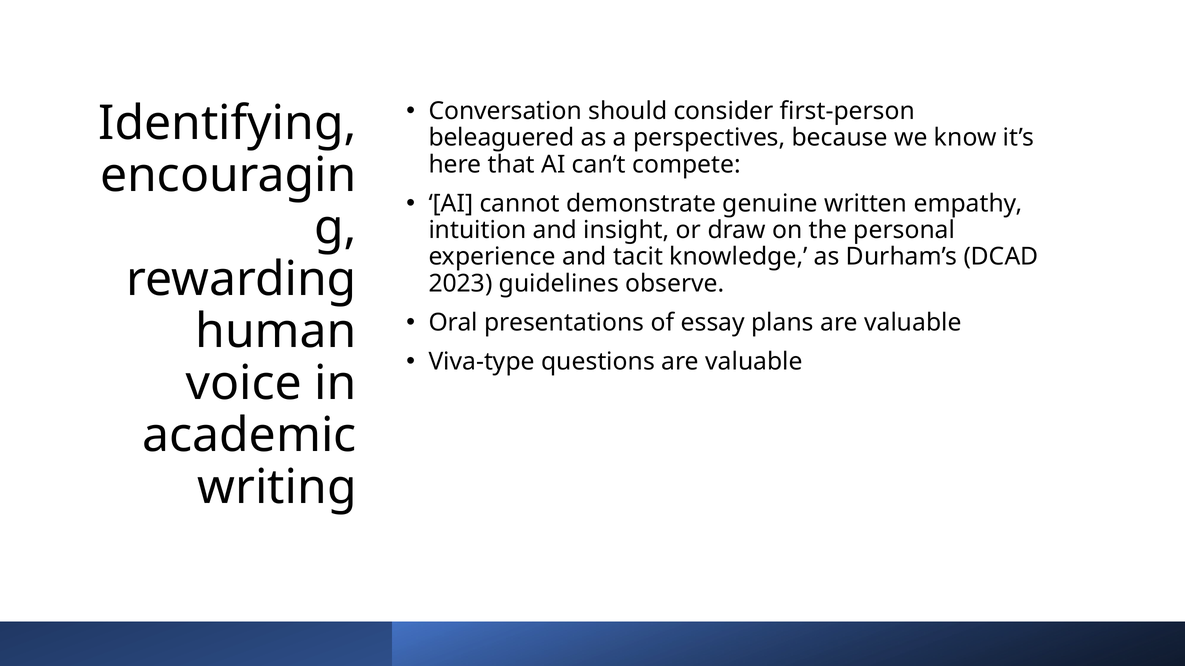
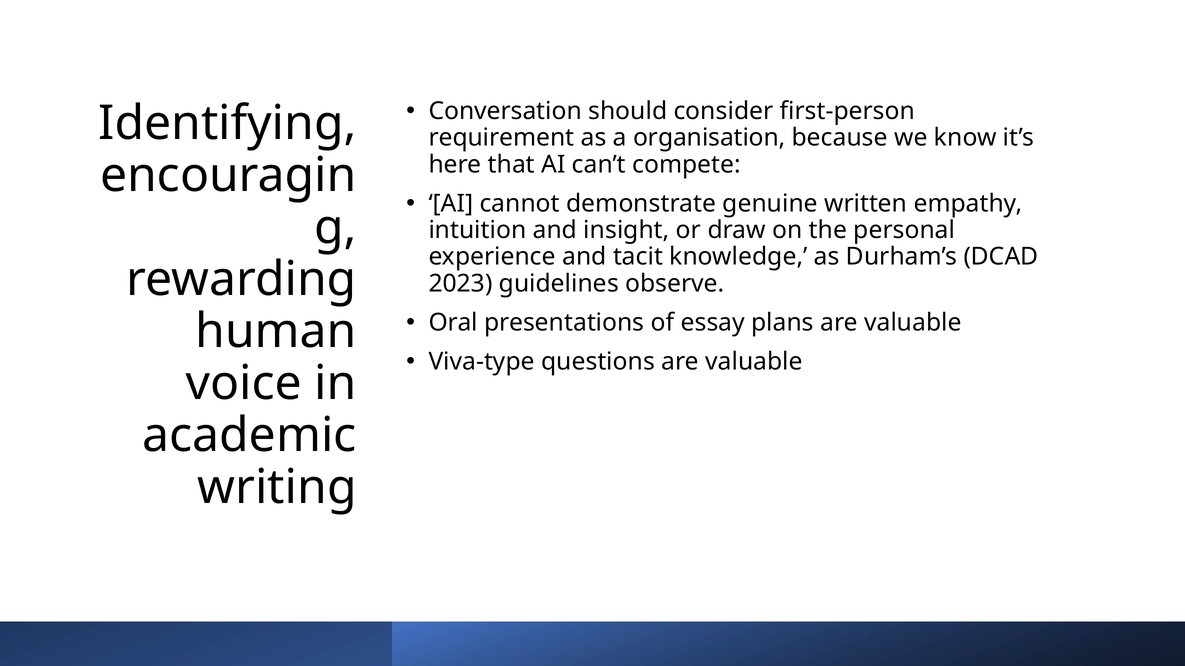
beleaguered: beleaguered -> requirement
perspectives: perspectives -> organisation
